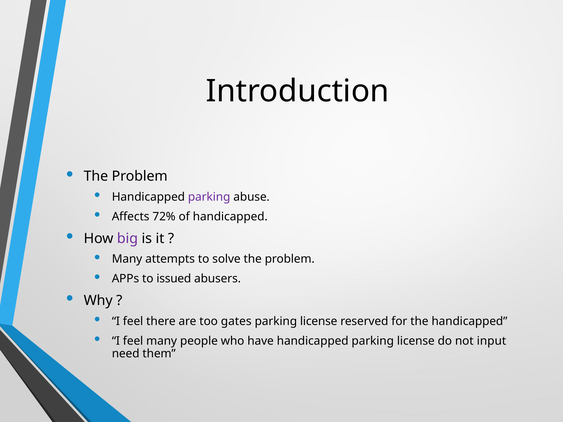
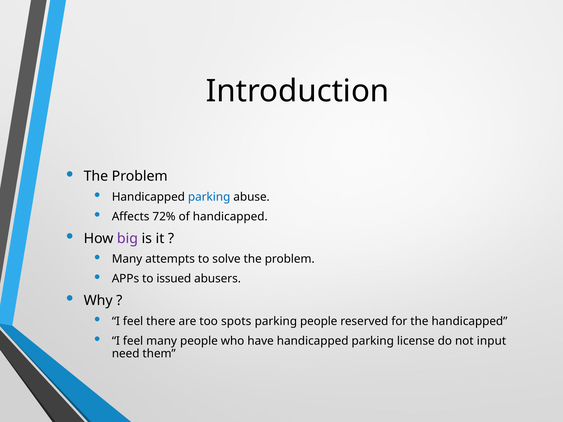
parking at (209, 197) colour: purple -> blue
gates: gates -> spots
license at (319, 321): license -> people
